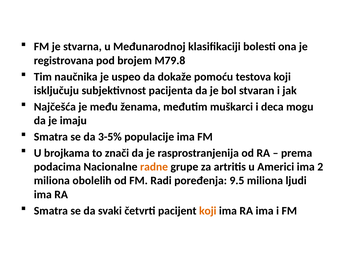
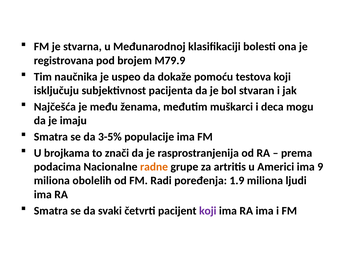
M79.8: M79.8 -> M79.9
2: 2 -> 9
9.5: 9.5 -> 1.9
koji at (208, 211) colour: orange -> purple
